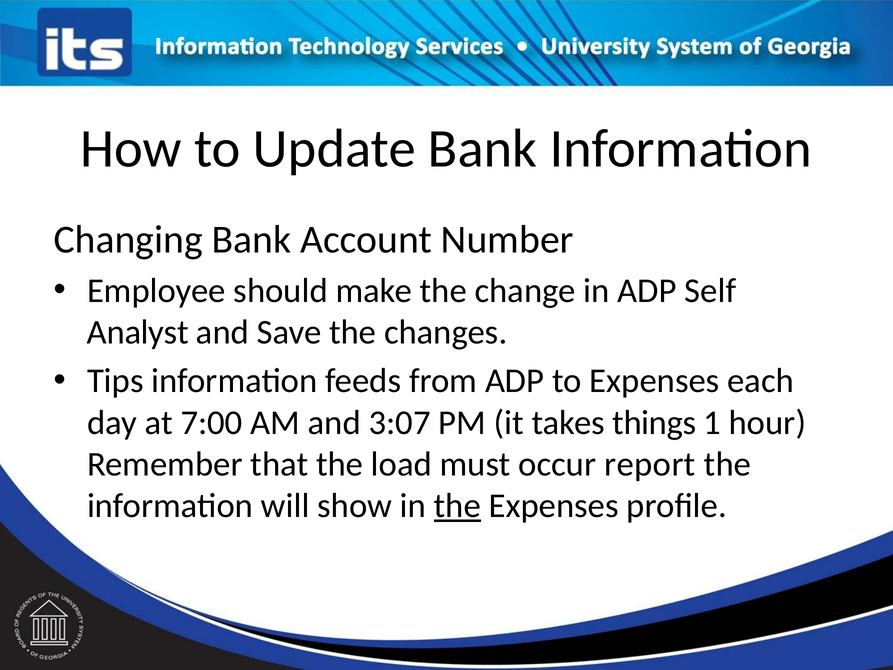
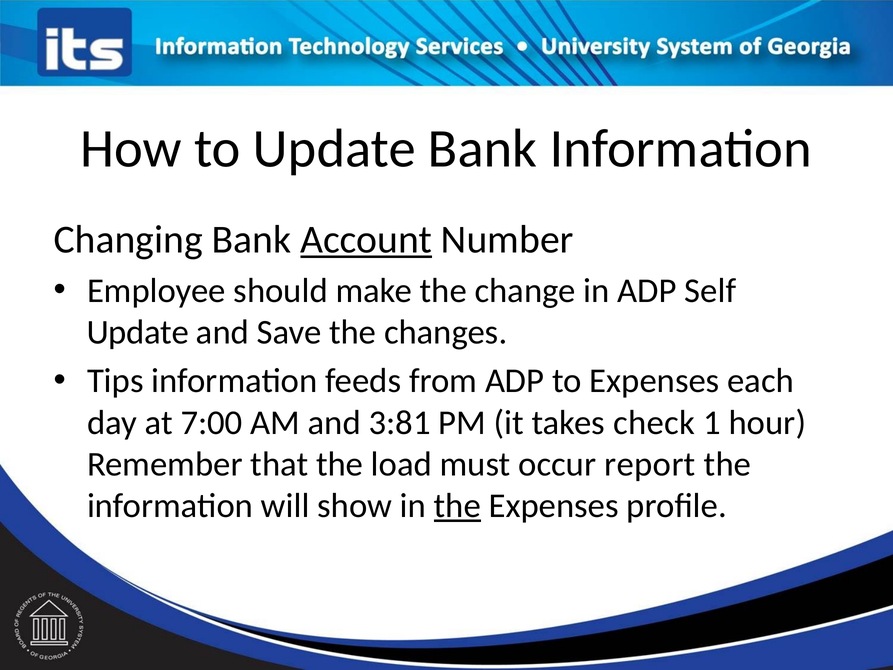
Account underline: none -> present
Analyst at (138, 332): Analyst -> Update
3:07: 3:07 -> 3:81
things: things -> check
